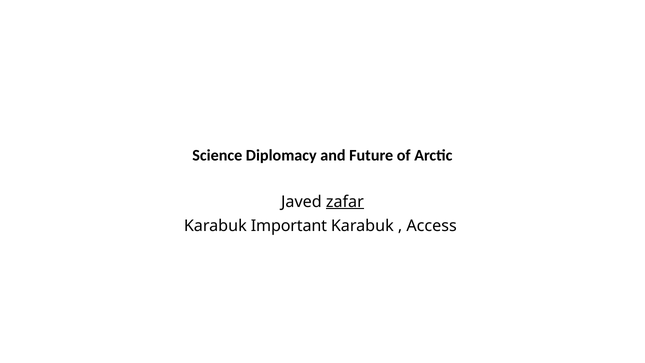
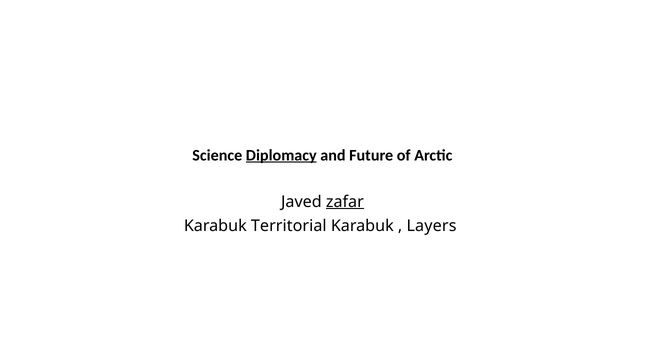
Diplomacy underline: none -> present
Important: Important -> Territorial
Access: Access -> Layers
